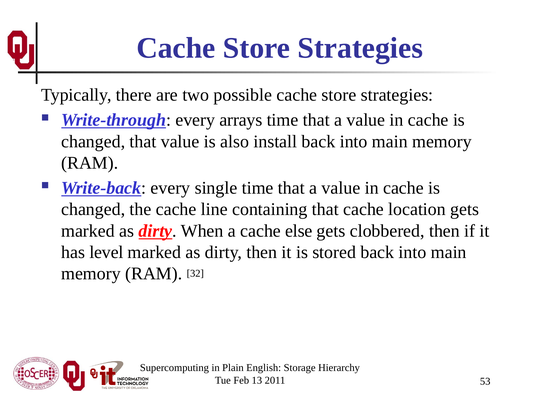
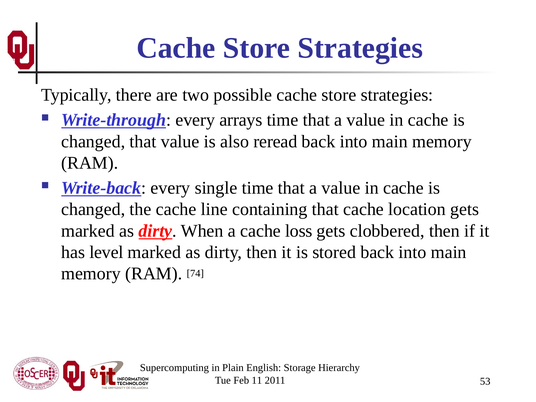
install: install -> reread
else: else -> loss
32: 32 -> 74
13: 13 -> 11
